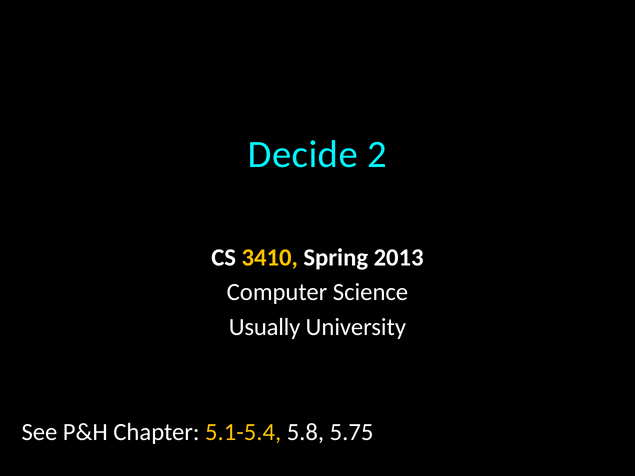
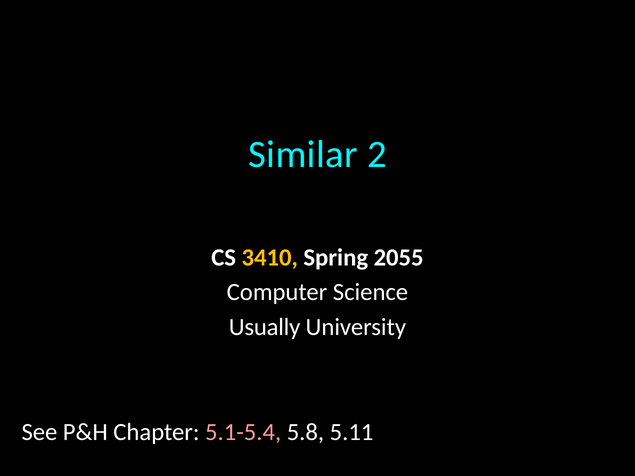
Decide: Decide -> Similar
2013: 2013 -> 2055
5.1-5.4 colour: yellow -> pink
5.75: 5.75 -> 5.11
